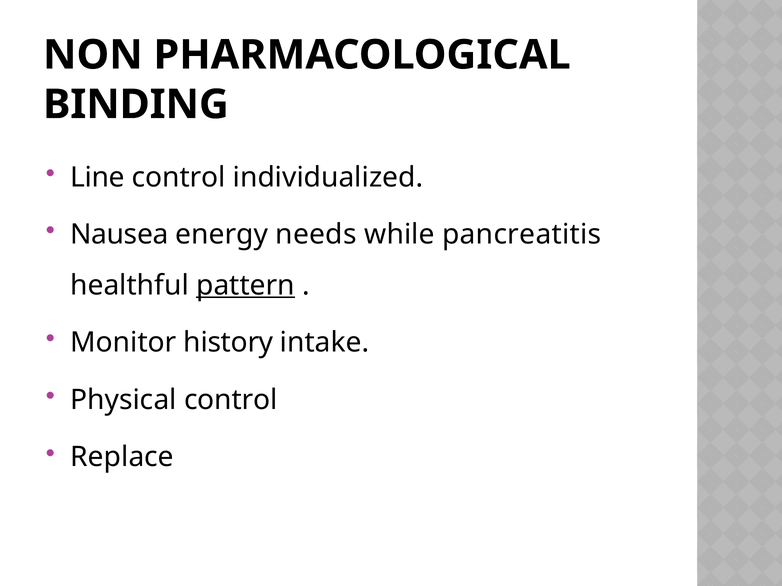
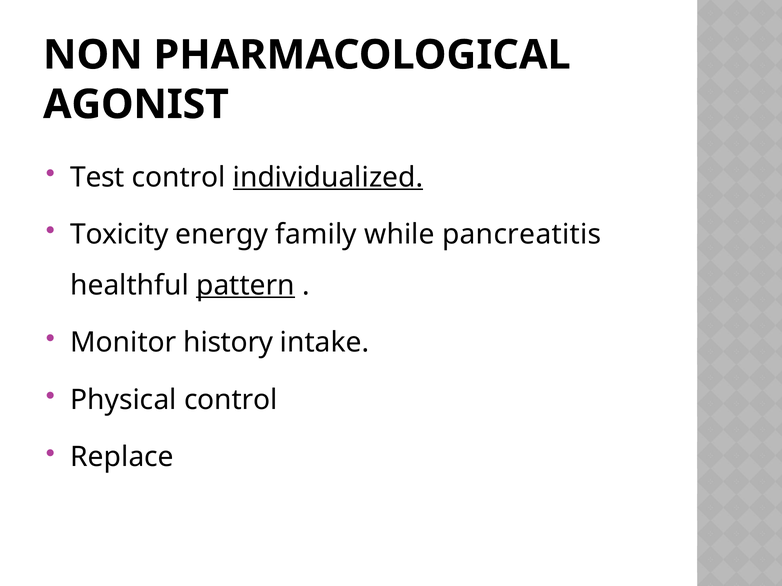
BINDING: BINDING -> AGONIST
Line: Line -> Test
individualized underline: none -> present
Nausea: Nausea -> Toxicity
needs: needs -> family
